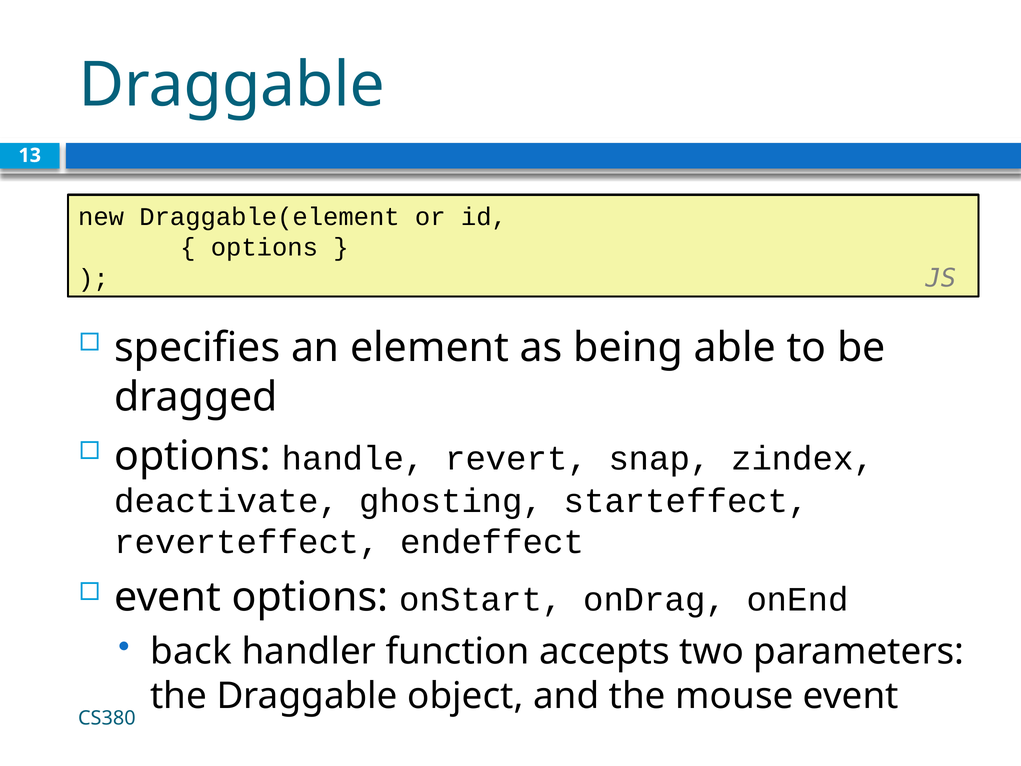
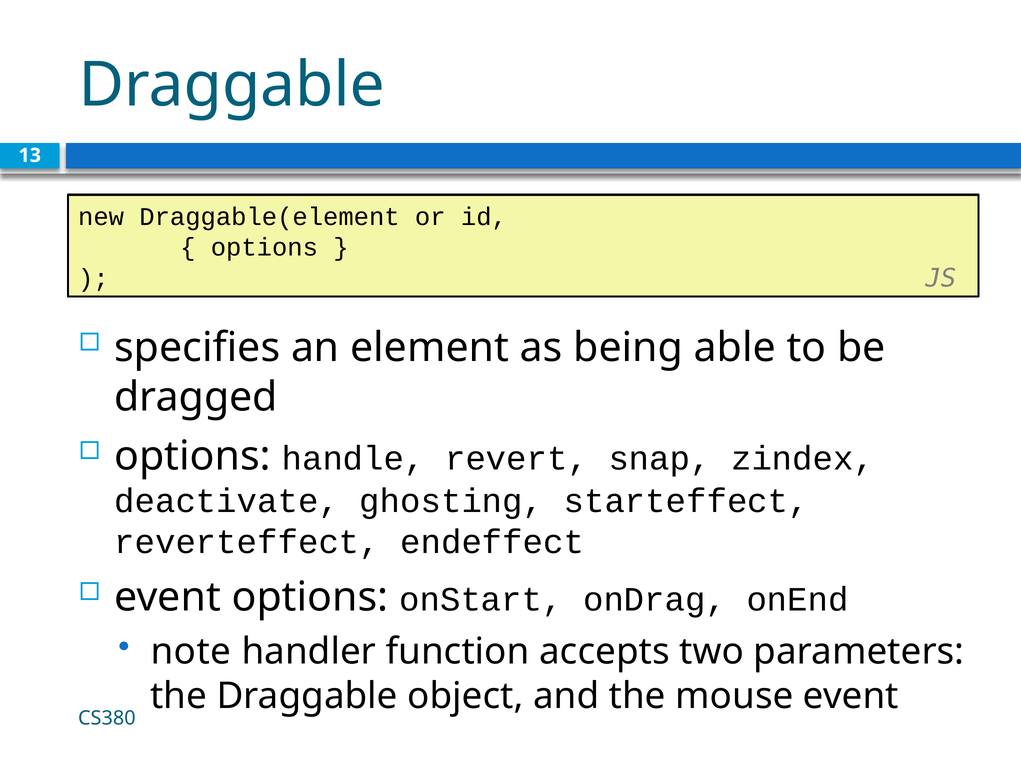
back: back -> note
